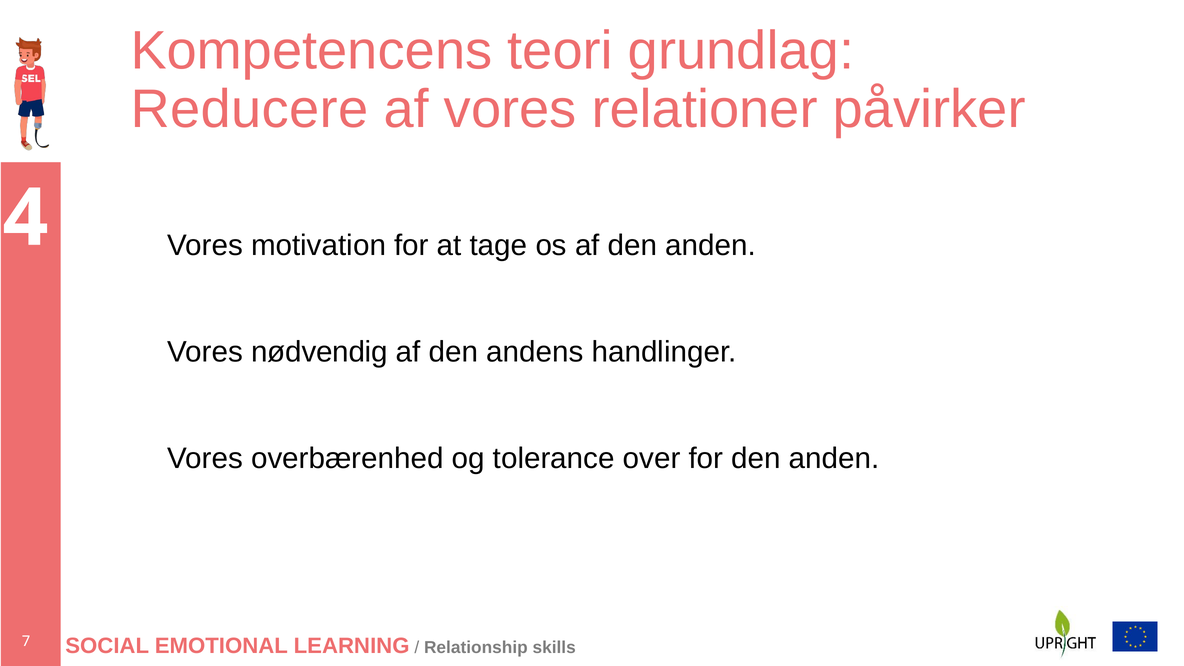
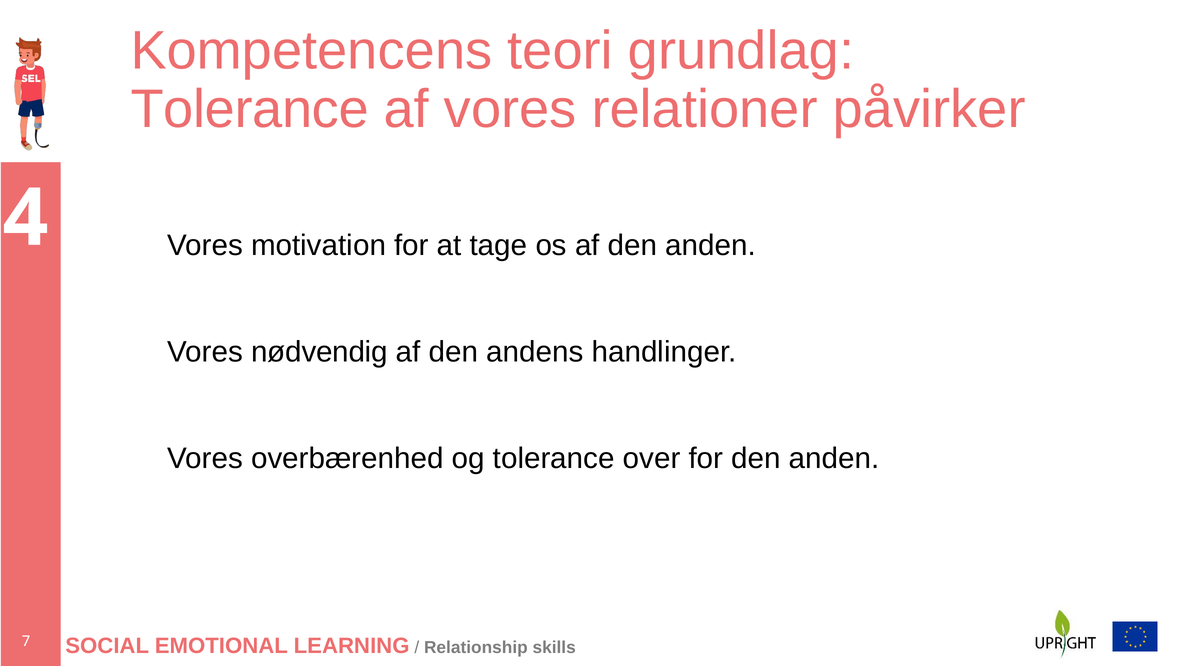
Reducere at (249, 109): Reducere -> Tolerance
